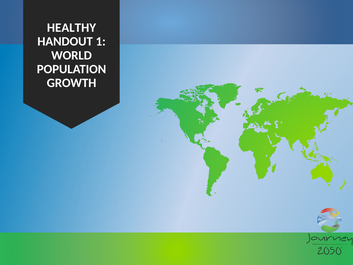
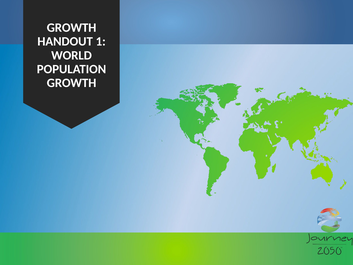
HEALTHY at (71, 28): HEALTHY -> GROWTH
